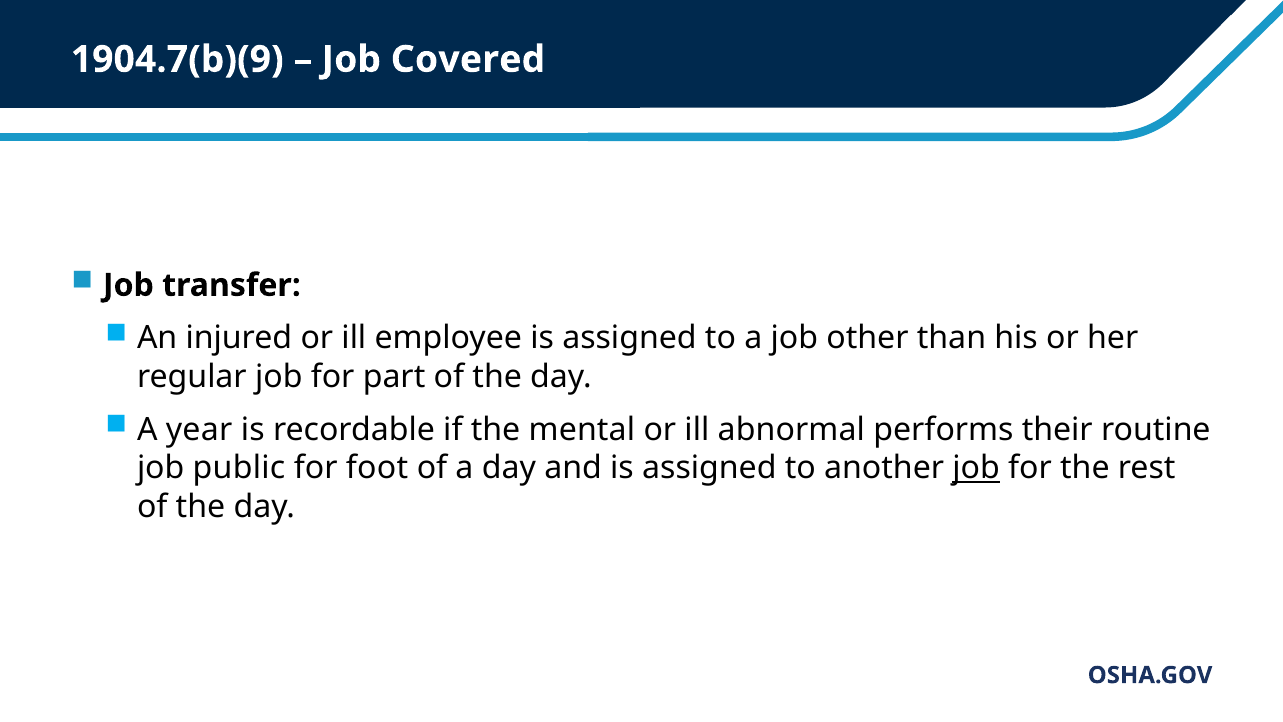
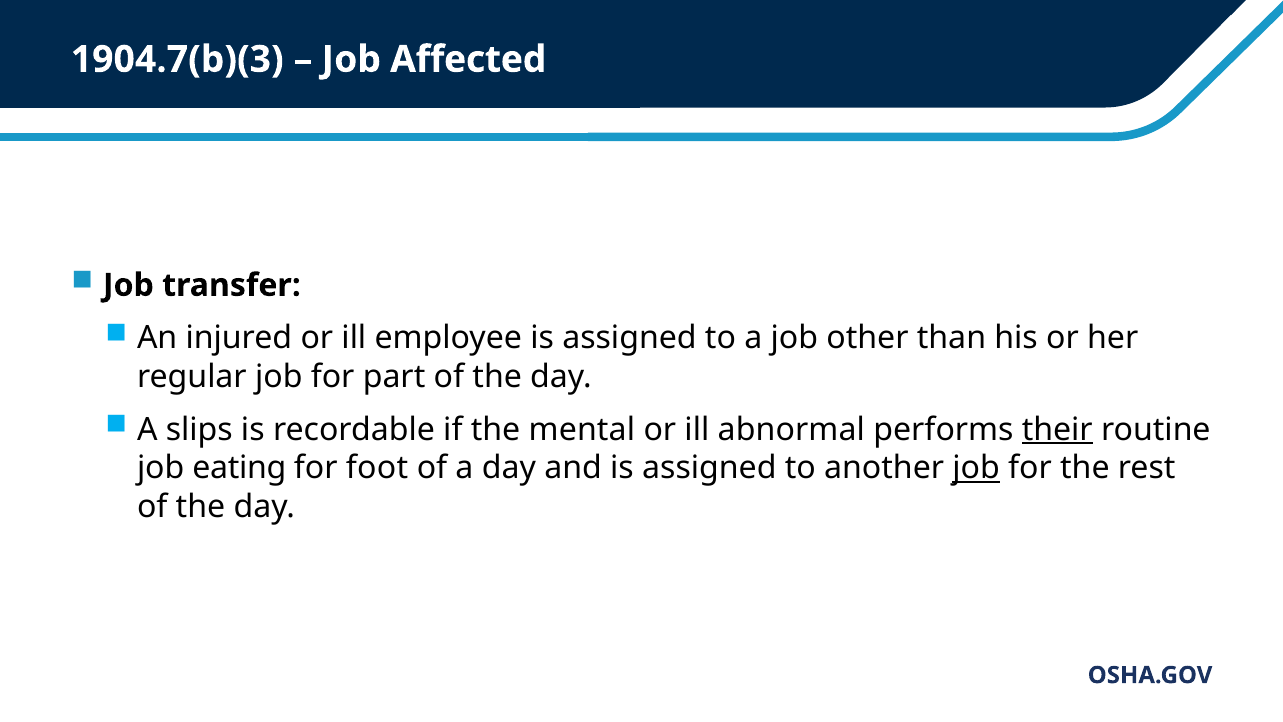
1904.7(b)(9: 1904.7(b)(9 -> 1904.7(b)(3
Covered: Covered -> Affected
year: year -> slips
their underline: none -> present
public: public -> eating
